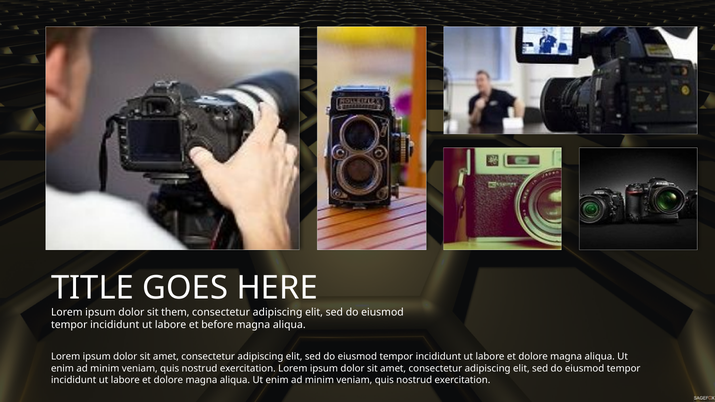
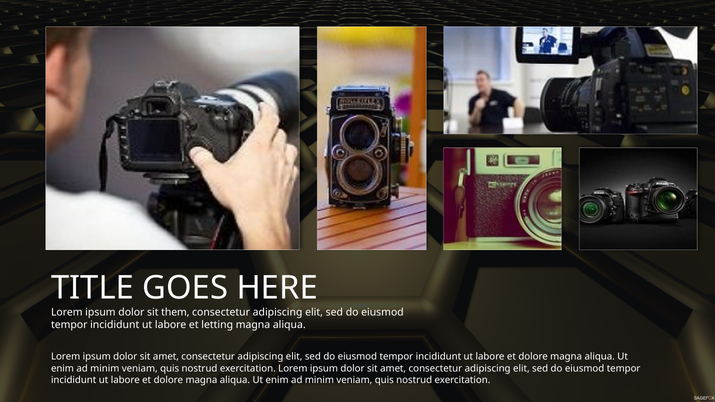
before: before -> letting
